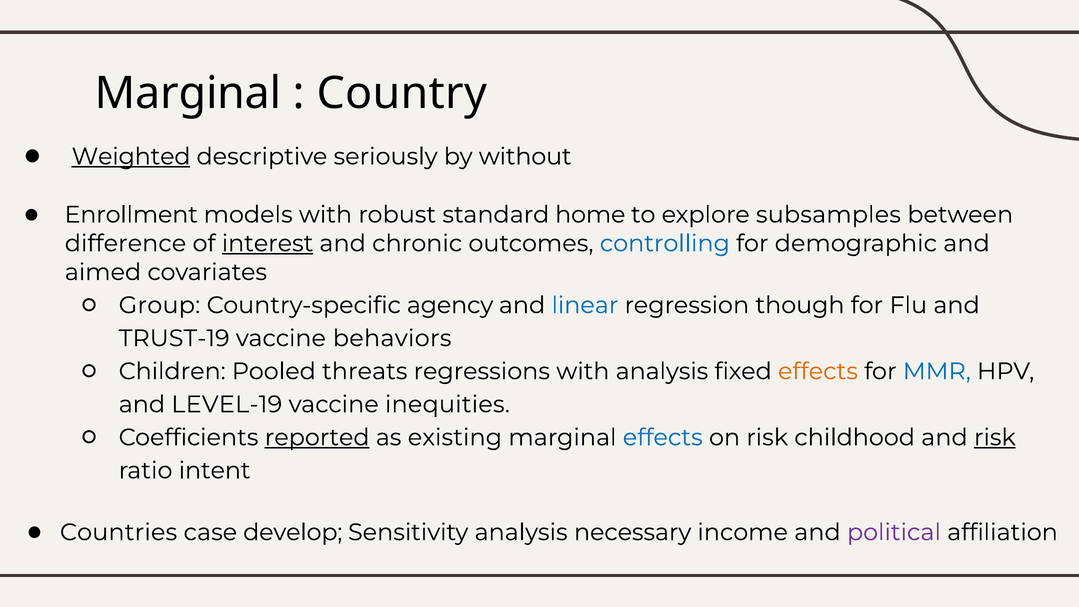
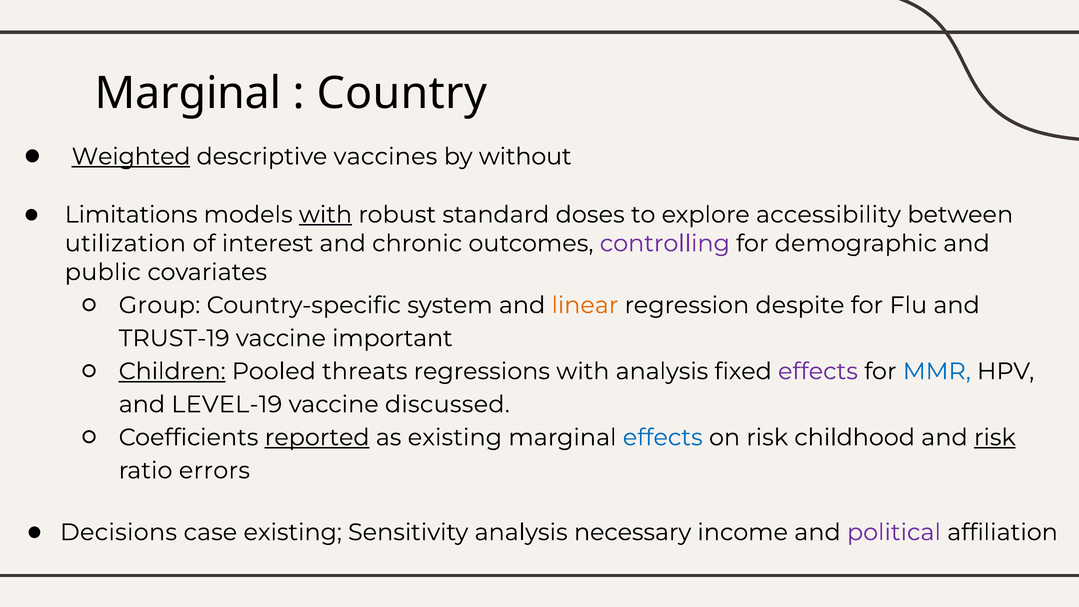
seriously: seriously -> vaccines
Enrollment: Enrollment -> Limitations
with at (325, 215) underline: none -> present
home: home -> doses
subsamples: subsamples -> accessibility
difference: difference -> utilization
interest underline: present -> none
controlling colour: blue -> purple
aimed: aimed -> public
agency: agency -> system
linear colour: blue -> orange
though: though -> despite
behaviors: behaviors -> important
Children underline: none -> present
effects at (818, 371) colour: orange -> purple
inequities: inequities -> discussed
intent: intent -> errors
Countries: Countries -> Decisions
case develop: develop -> existing
